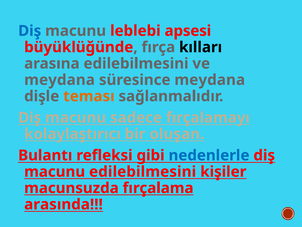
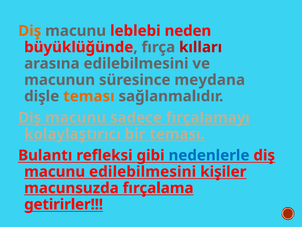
Diş at (30, 31) colour: blue -> orange
apsesi: apsesi -> neden
kılları colour: black -> red
meydana at (60, 80): meydana -> macunun
bir oluşan: oluşan -> teması
arasında: arasında -> getirirler
